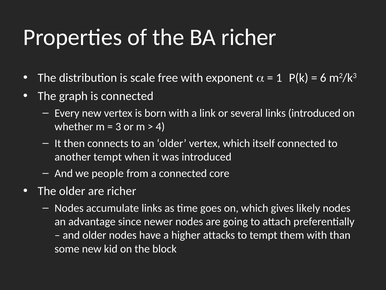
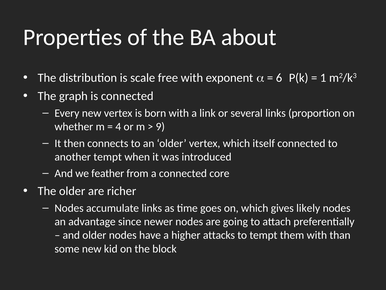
BA richer: richer -> about
1: 1 -> 6
6: 6 -> 1
links introduced: introduced -> proportion
3: 3 -> 4
4: 4 -> 9
people: people -> feather
